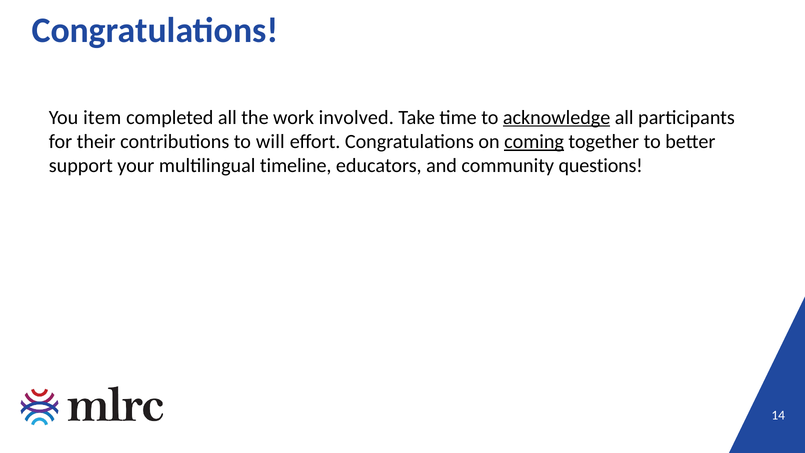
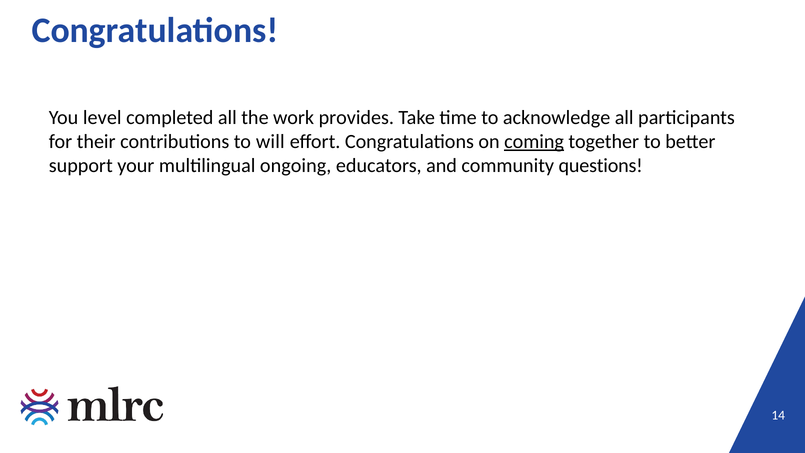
item: item -> level
involved: involved -> provides
acknowledge underline: present -> none
timeline: timeline -> ongoing
